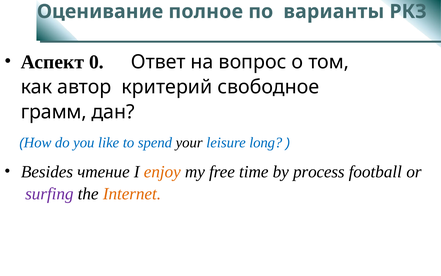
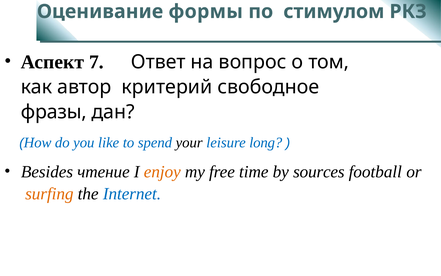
полное: полное -> формы
варианты: варианты -> стимулом
0: 0 -> 7
грамм: грамм -> фразы
process: process -> sources
surfing colour: purple -> orange
Internet colour: orange -> blue
